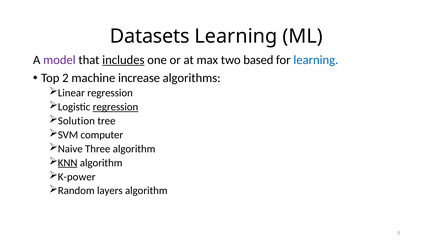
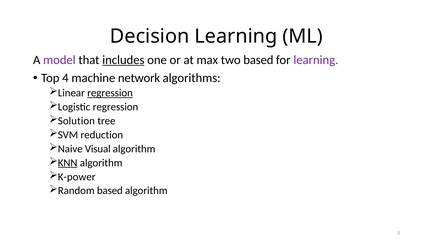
Datasets: Datasets -> Decision
learning at (316, 60) colour: blue -> purple
2: 2 -> 4
increase: increase -> network
regression at (110, 93) underline: none -> present
regression at (116, 107) underline: present -> none
computer: computer -> reduction
Three: Three -> Visual
Random layers: layers -> based
